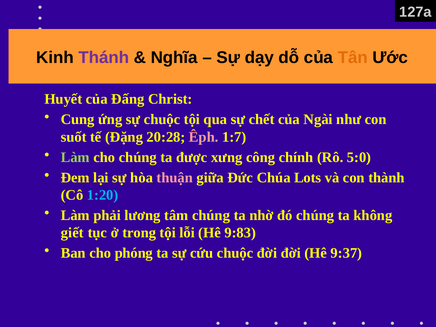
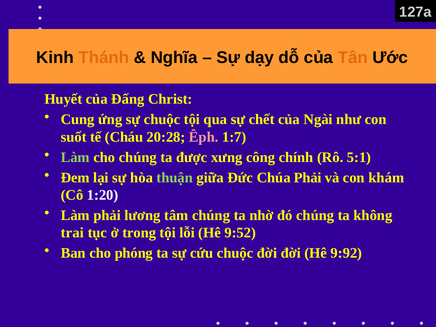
Thánh colour: purple -> orange
Đặng: Đặng -> Cháu
5:0: 5:0 -> 5:1
thuận colour: pink -> light green
Chúa Lots: Lots -> Phải
thành: thành -> khám
1:20 colour: light blue -> white
giết: giết -> trai
9:83: 9:83 -> 9:52
9:37: 9:37 -> 9:92
